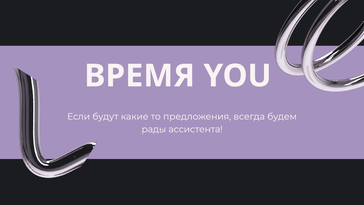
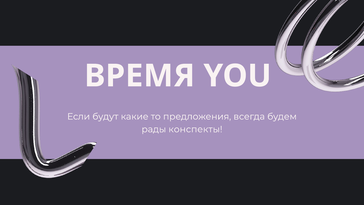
ассистента: ассистента -> конспекты
